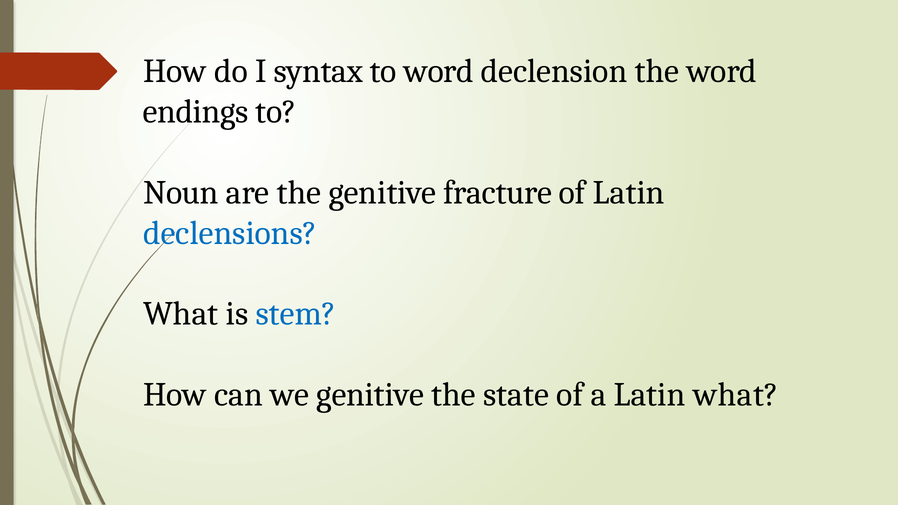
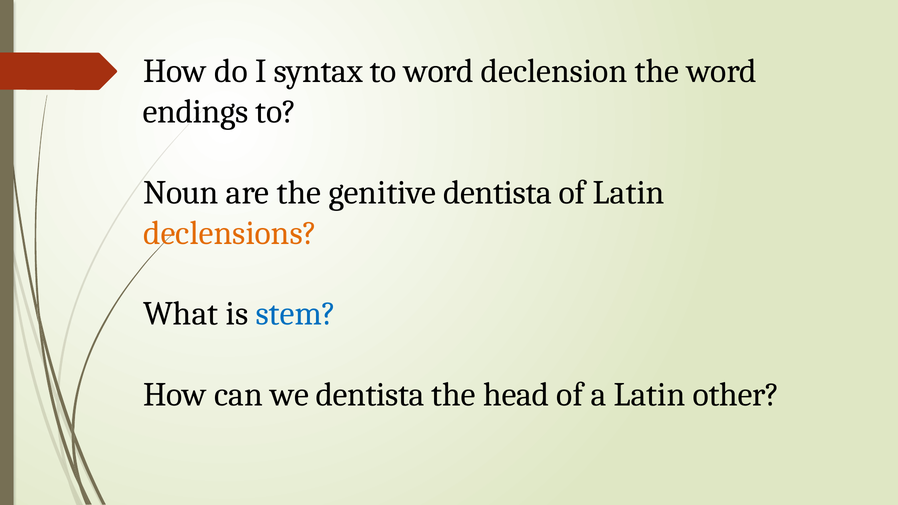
genitive fracture: fracture -> dentista
declensions colour: blue -> orange
we genitive: genitive -> dentista
state: state -> head
Latin what: what -> other
